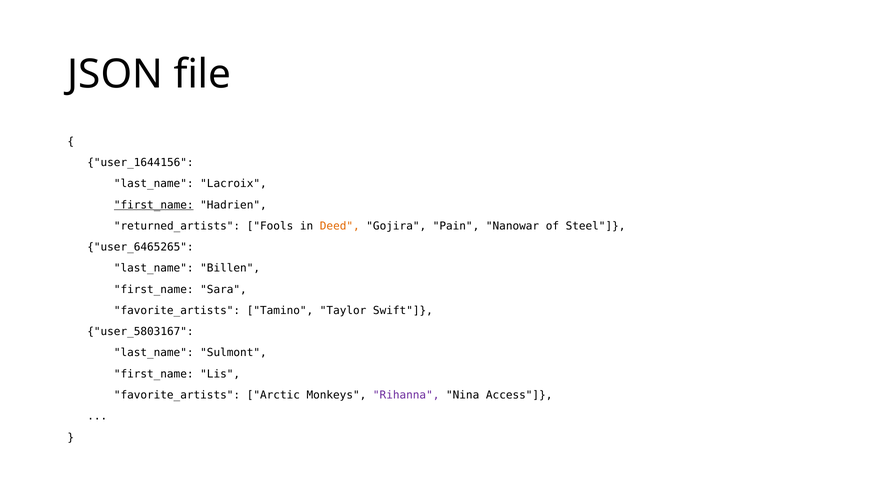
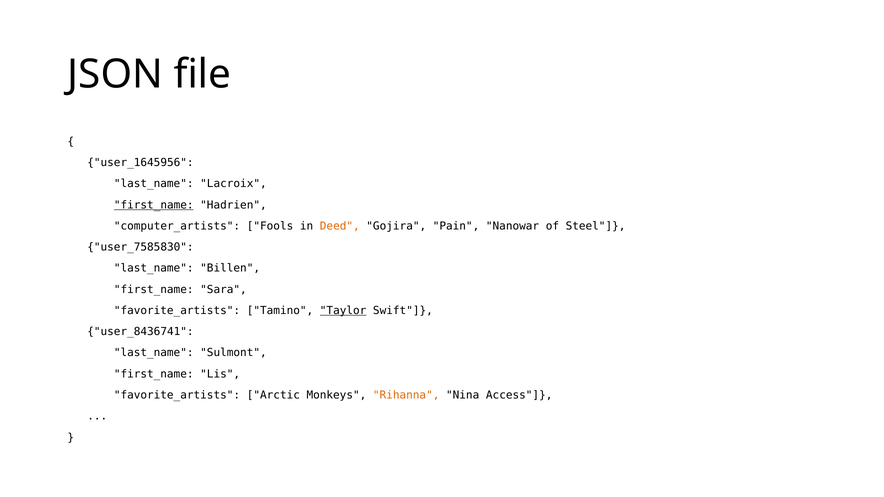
user_1644156: user_1644156 -> user_1645956
returned_artists: returned_artists -> computer_artists
user_6465265: user_6465265 -> user_7585830
Taylor underline: none -> present
user_5803167: user_5803167 -> user_8436741
Rihanna colour: purple -> orange
